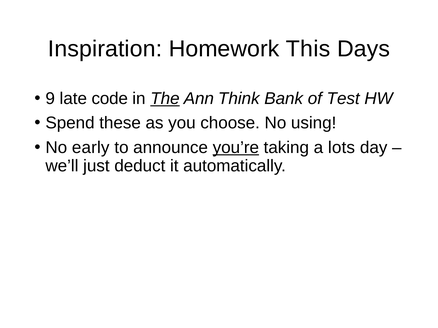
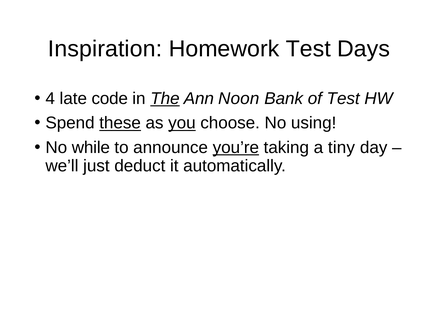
Homework This: This -> Test
9: 9 -> 4
Think: Think -> Noon
these underline: none -> present
you underline: none -> present
early: early -> while
lots: lots -> tiny
